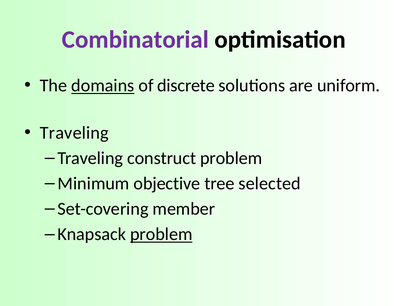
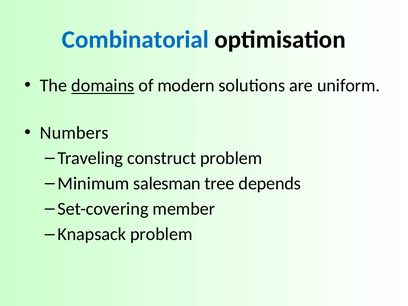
Combinatorial colour: purple -> blue
discrete: discrete -> modern
Traveling at (74, 133): Traveling -> Numbers
objective: objective -> salesman
selected: selected -> depends
problem at (161, 234) underline: present -> none
